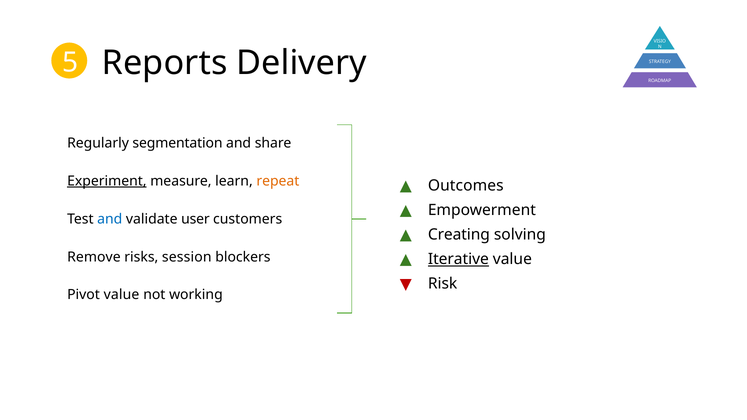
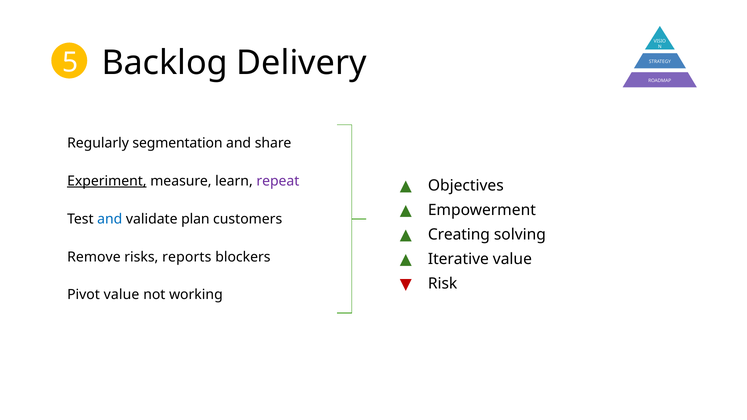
Reports: Reports -> Backlog
repeat colour: orange -> purple
Outcomes: Outcomes -> Objectives
user: user -> plan
Iterative underline: present -> none
session: session -> reports
